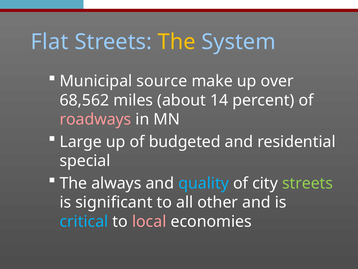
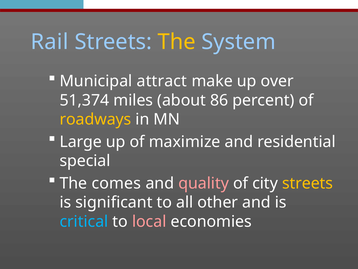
Flat: Flat -> Rail
source: source -> attract
68,562: 68,562 -> 51,374
14: 14 -> 86
roadways colour: pink -> yellow
budgeted: budgeted -> maximize
always: always -> comes
quality colour: light blue -> pink
streets at (308, 183) colour: light green -> yellow
